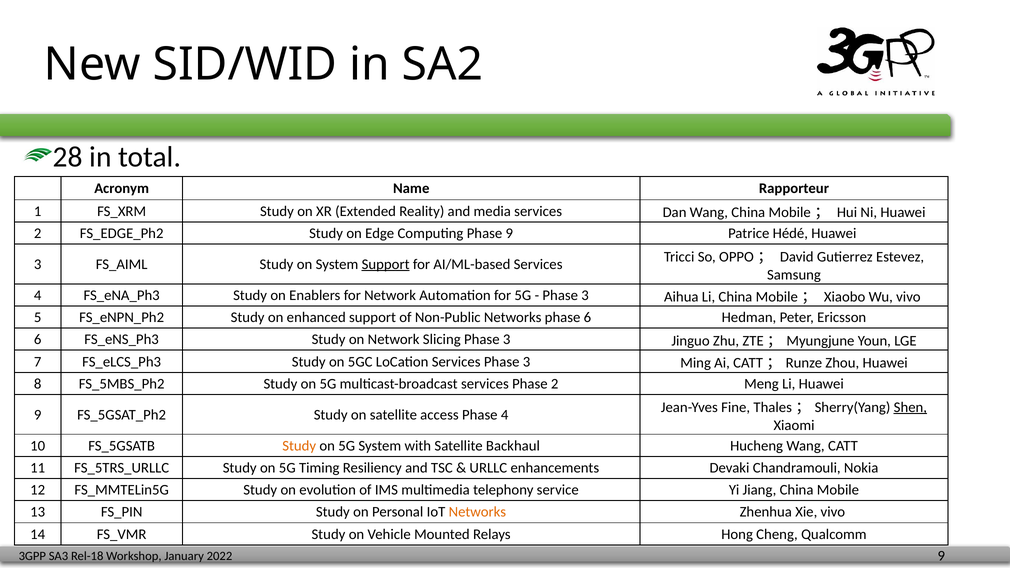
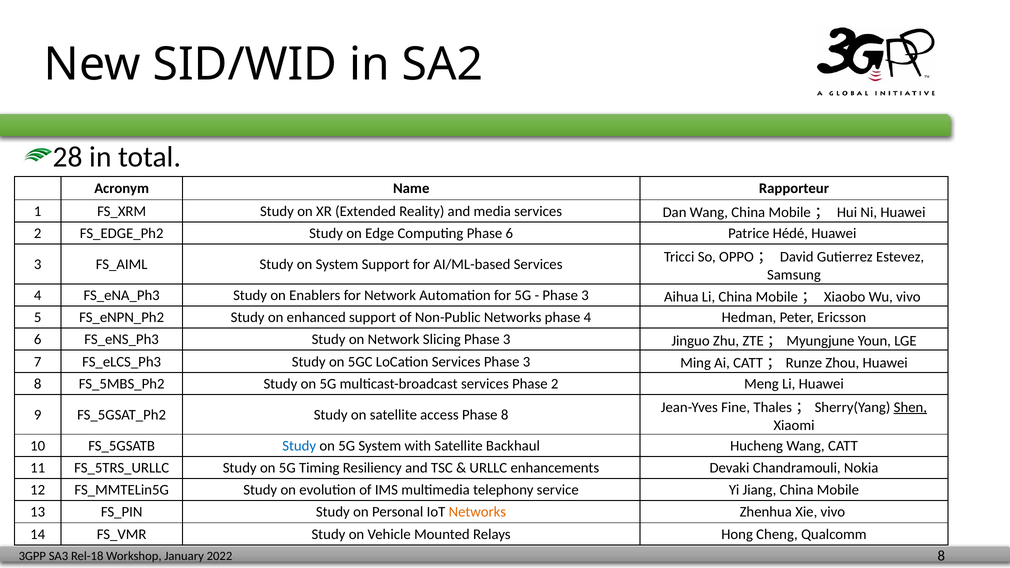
Phase 9: 9 -> 6
Support at (386, 264) underline: present -> none
phase 6: 6 -> 4
Phase 4: 4 -> 8
Study at (299, 446) colour: orange -> blue
9 at (941, 556): 9 -> 8
